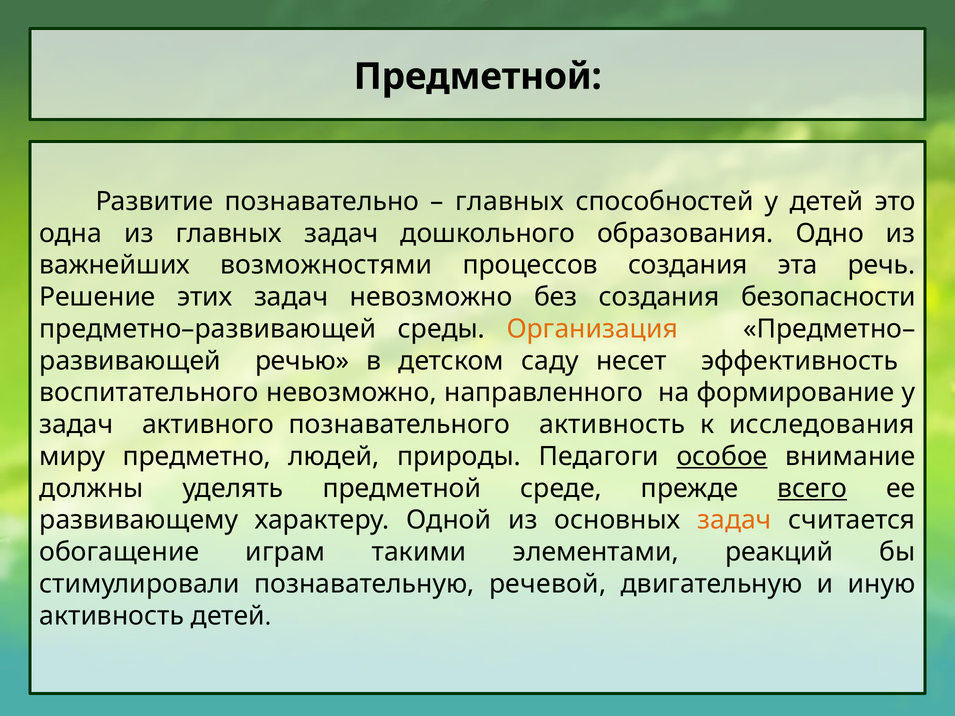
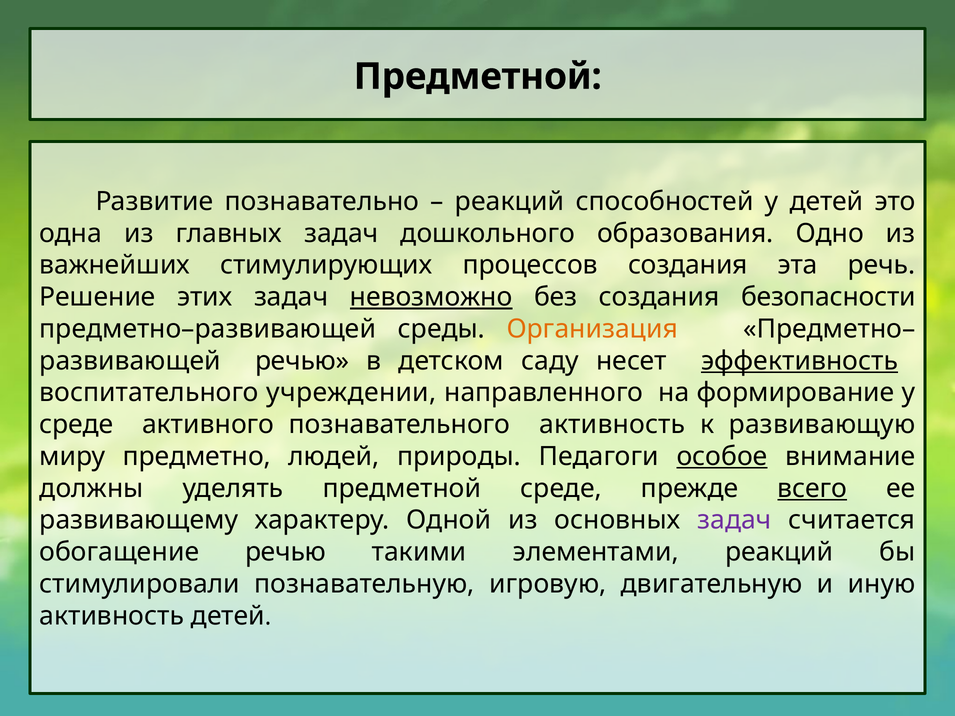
главных at (510, 202): главных -> реакций
возможностями: возможностями -> стимулирующих
невозможно at (431, 297) underline: none -> present
эффективность underline: none -> present
воспитательного невозможно: невозможно -> учреждении
задач at (76, 425): задач -> среде
исследования: исследования -> развивающую
задач at (734, 520) colour: orange -> purple
обогащение играм: играм -> речью
речевой: речевой -> игровую
